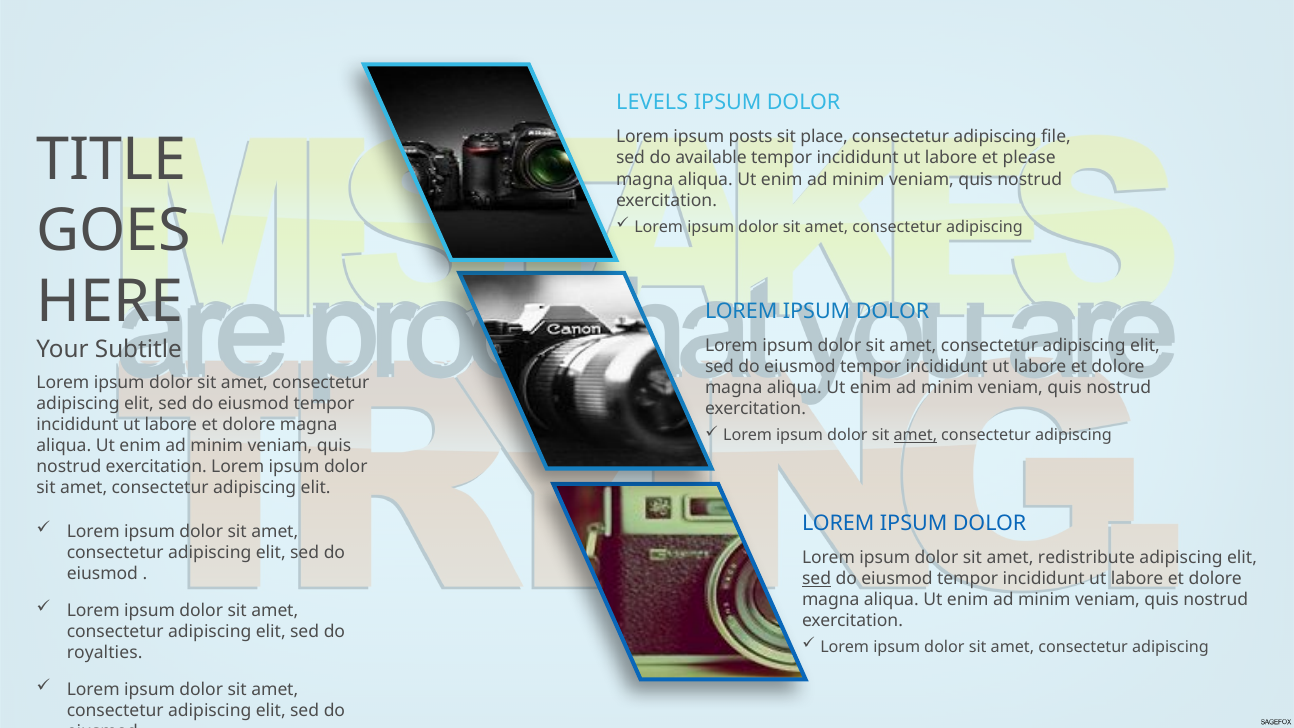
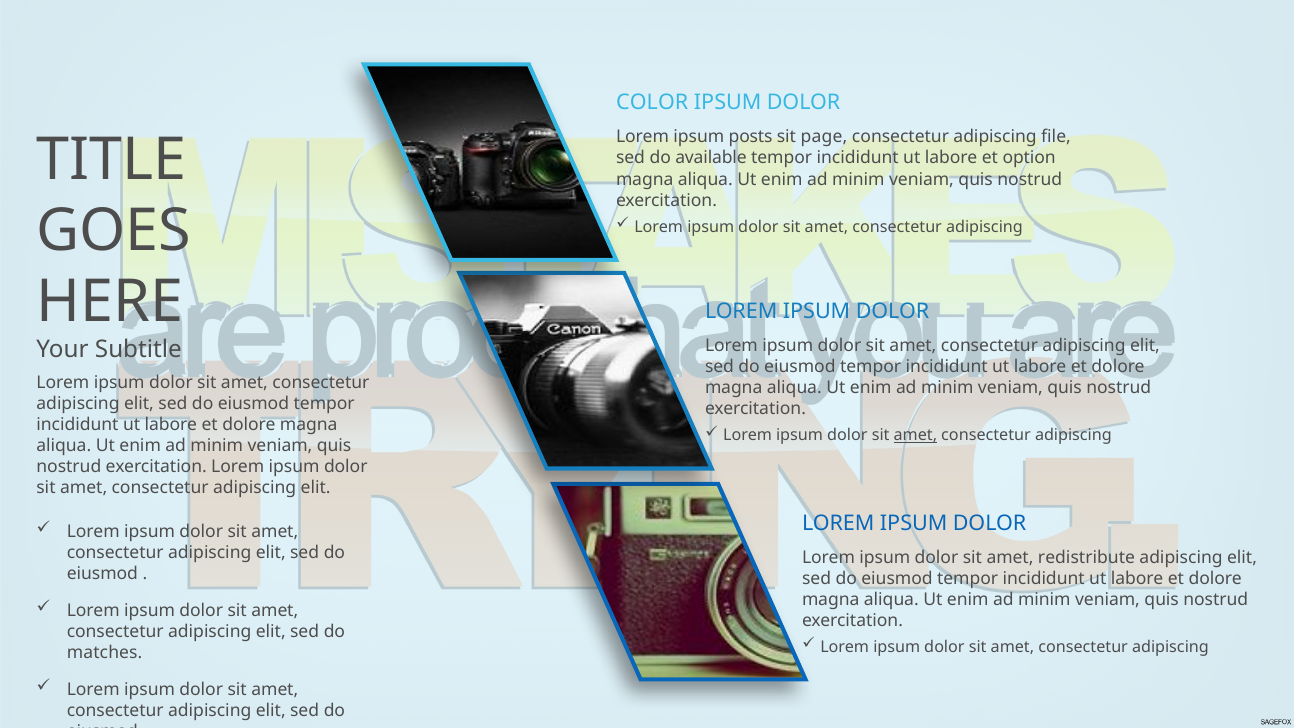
LEVELS: LEVELS -> COLOR
place: place -> page
please: please -> option
sed at (817, 578) underline: present -> none
royalties: royalties -> matches
